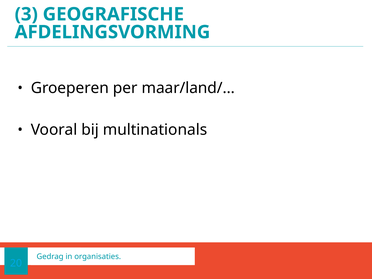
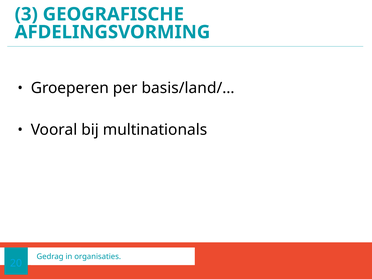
maar/land/…: maar/land/… -> basis/land/…
